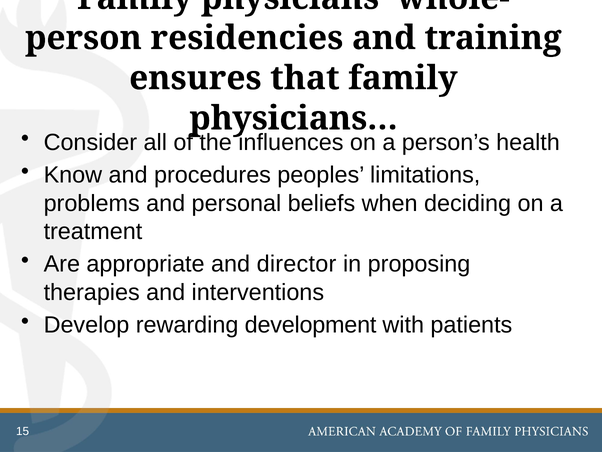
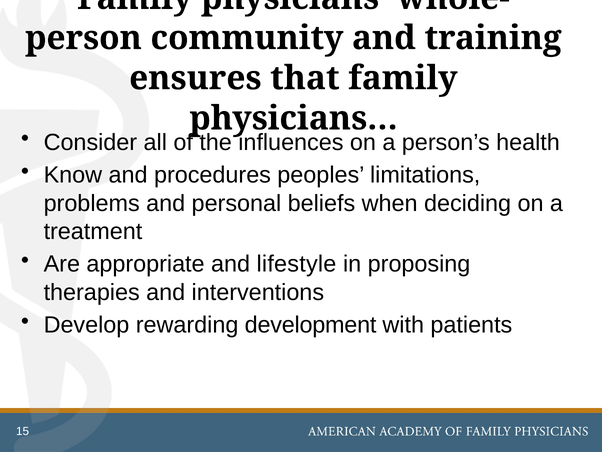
residencies: residencies -> community
director: director -> lifestyle
